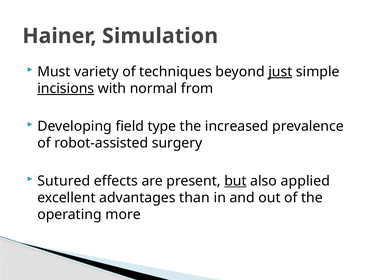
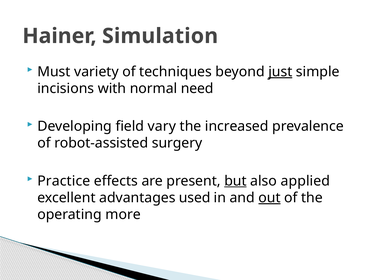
incisions underline: present -> none
from: from -> need
type: type -> vary
Sutured: Sutured -> Practice
than: than -> used
out underline: none -> present
